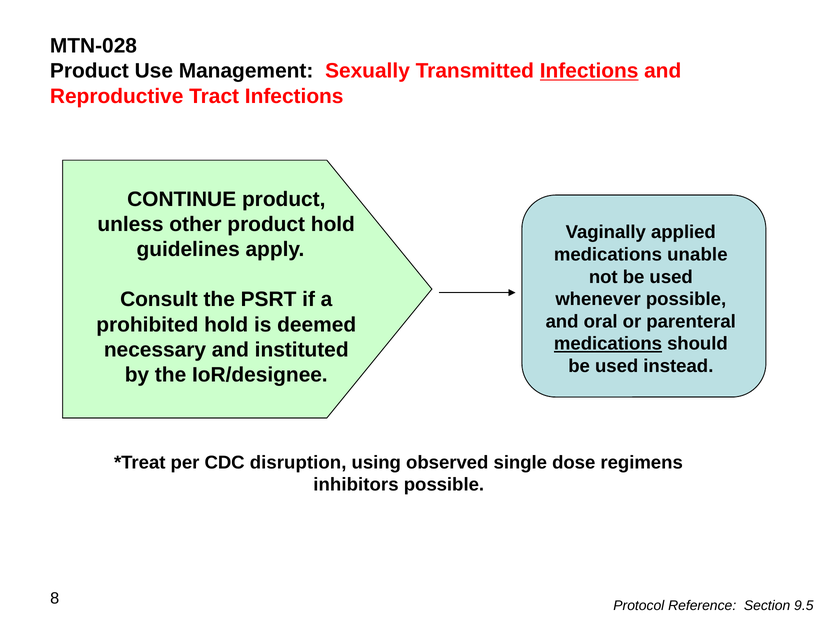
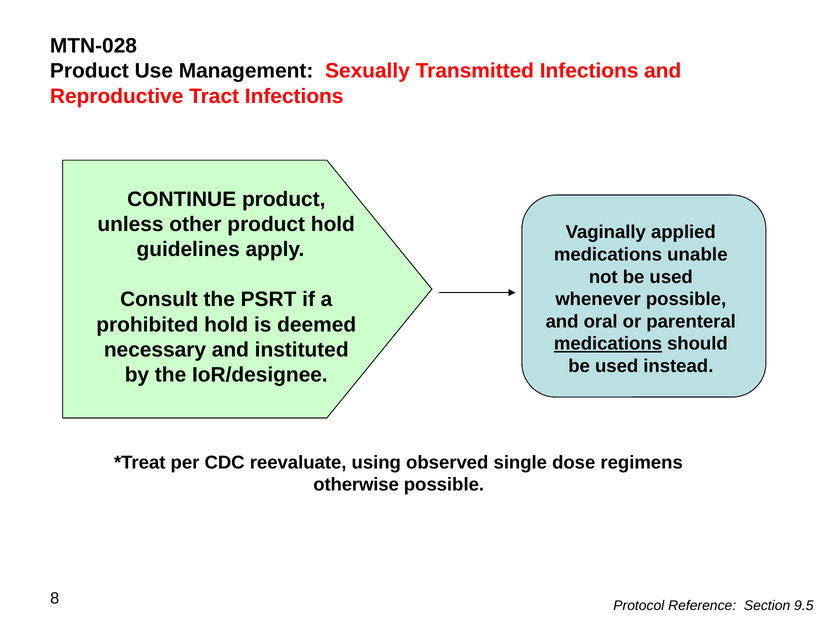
Infections at (589, 71) underline: present -> none
disruption: disruption -> reevaluate
inhibitors: inhibitors -> otherwise
